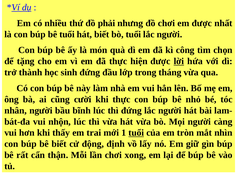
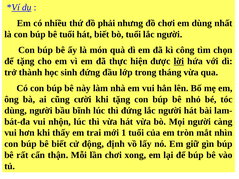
em được: được -> dùng
khi thực: thực -> tặng
nhân at (16, 111): nhân -> dùng
tuổi at (136, 133) underline: present -> none
